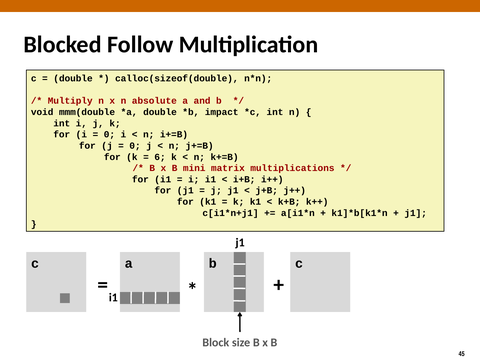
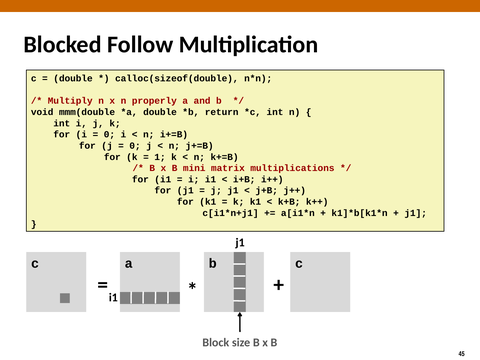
absolute: absolute -> properly
impact: impact -> return
6: 6 -> 1
